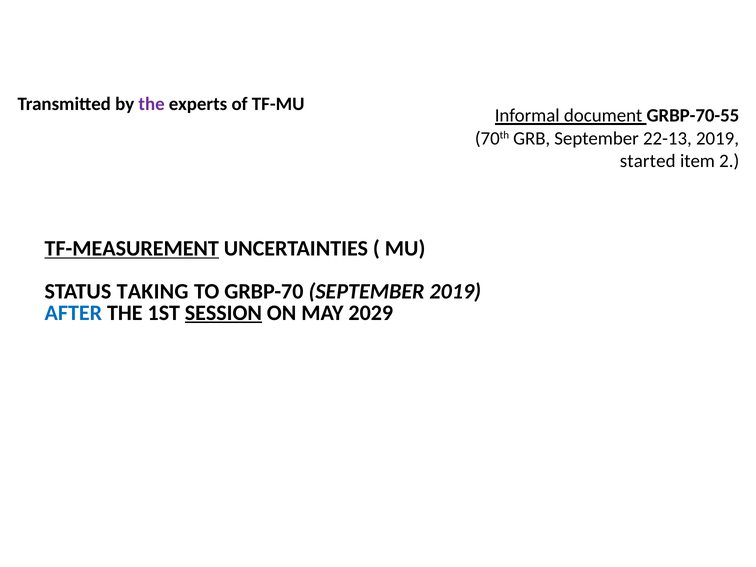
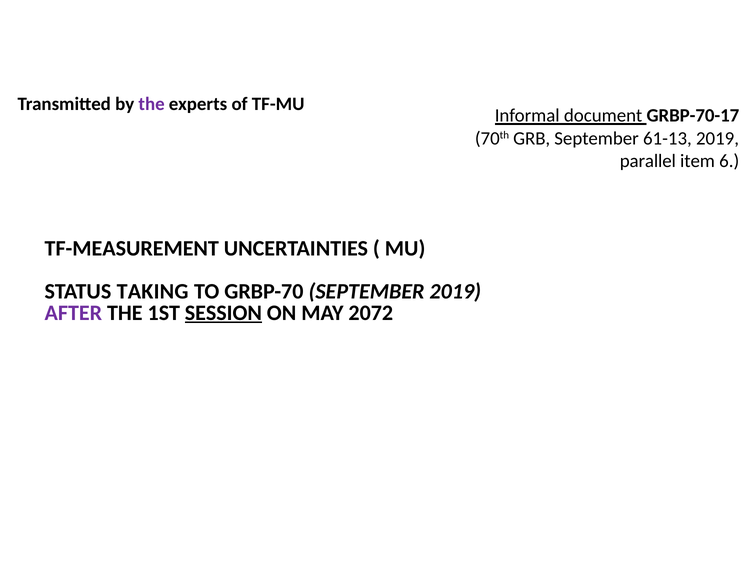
GRBP-70-55: GRBP-70-55 -> GRBP-70-17
22-13: 22-13 -> 61-13
started: started -> parallel
2: 2 -> 6
TF-MEASUREMENT underline: present -> none
AFTER colour: blue -> purple
2029: 2029 -> 2072
